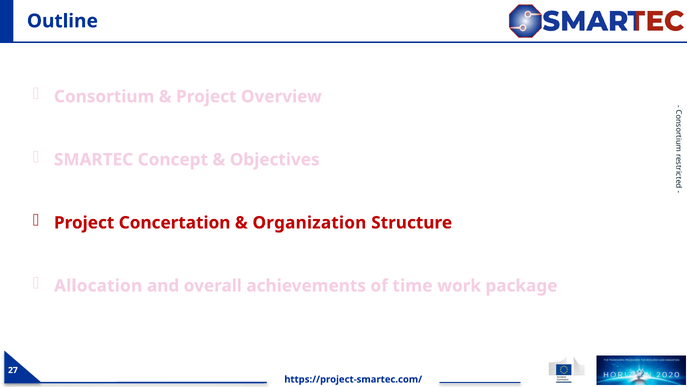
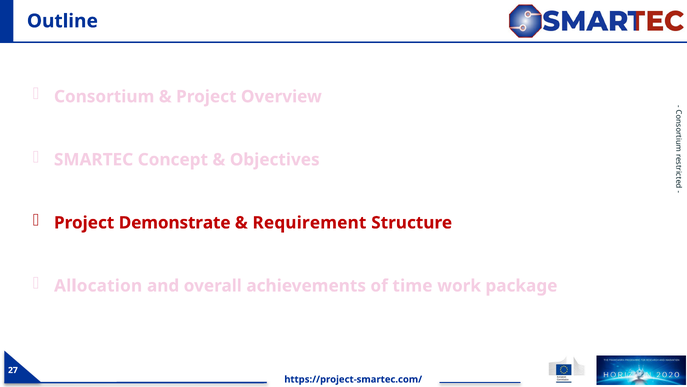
Concertation: Concertation -> Demonstrate
Organization: Organization -> Requirement
